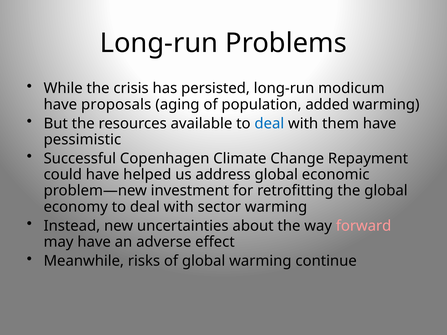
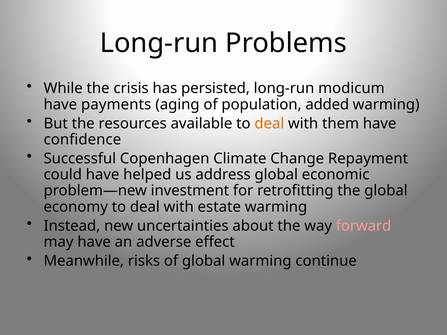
proposals: proposals -> payments
deal at (269, 124) colour: blue -> orange
pessimistic: pessimistic -> confidence
sector: sector -> estate
